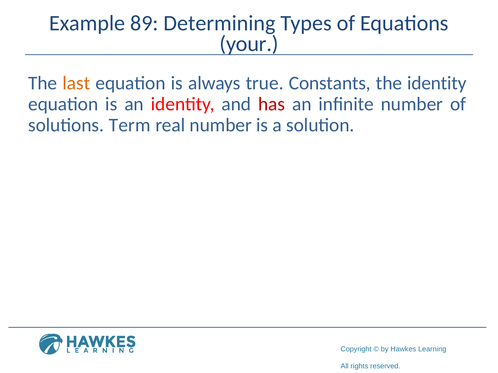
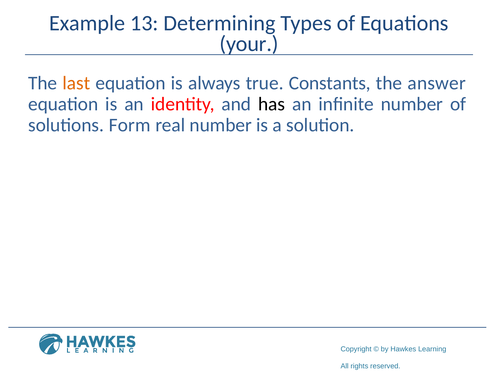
89: 89 -> 13
the identity: identity -> answer
has colour: red -> black
Term: Term -> Form
